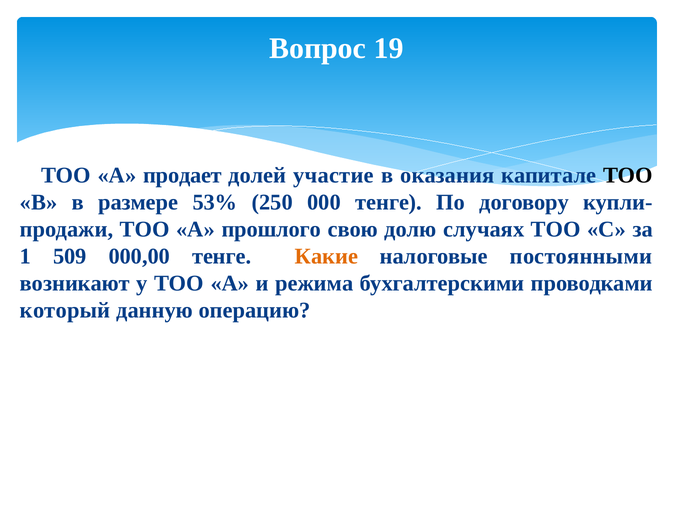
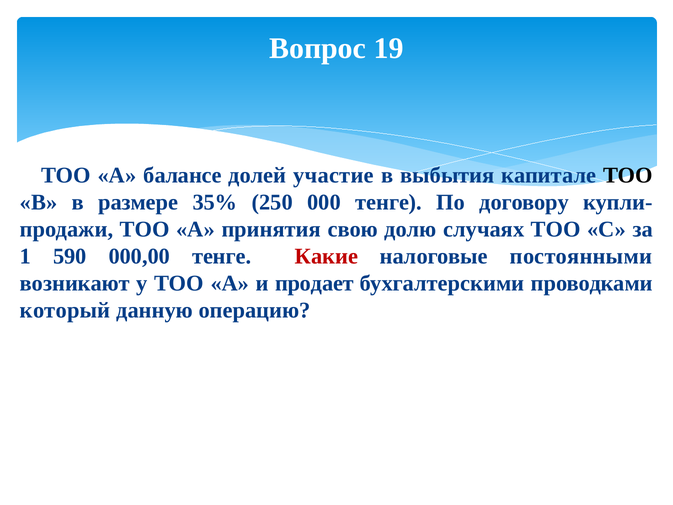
продает: продает -> балансе
оказания: оказания -> выбытия
53%: 53% -> 35%
прошлого: прошлого -> принятия
509: 509 -> 590
Какие colour: orange -> red
режима: режима -> продает
